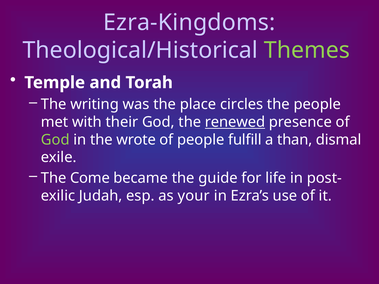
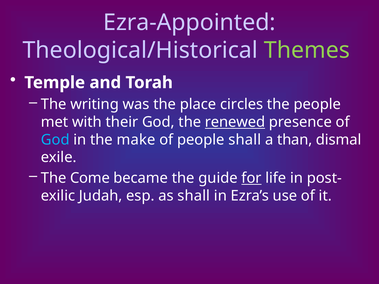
Ezra-Kingdoms: Ezra-Kingdoms -> Ezra-Appointed
God at (55, 140) colour: light green -> light blue
wrote: wrote -> make
people fulfill: fulfill -> shall
for underline: none -> present
as your: your -> shall
